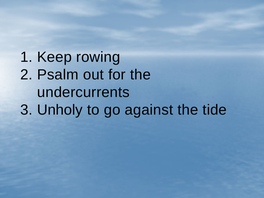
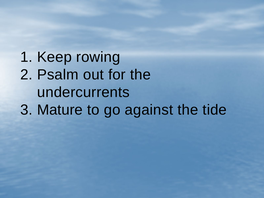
Unholy: Unholy -> Mature
